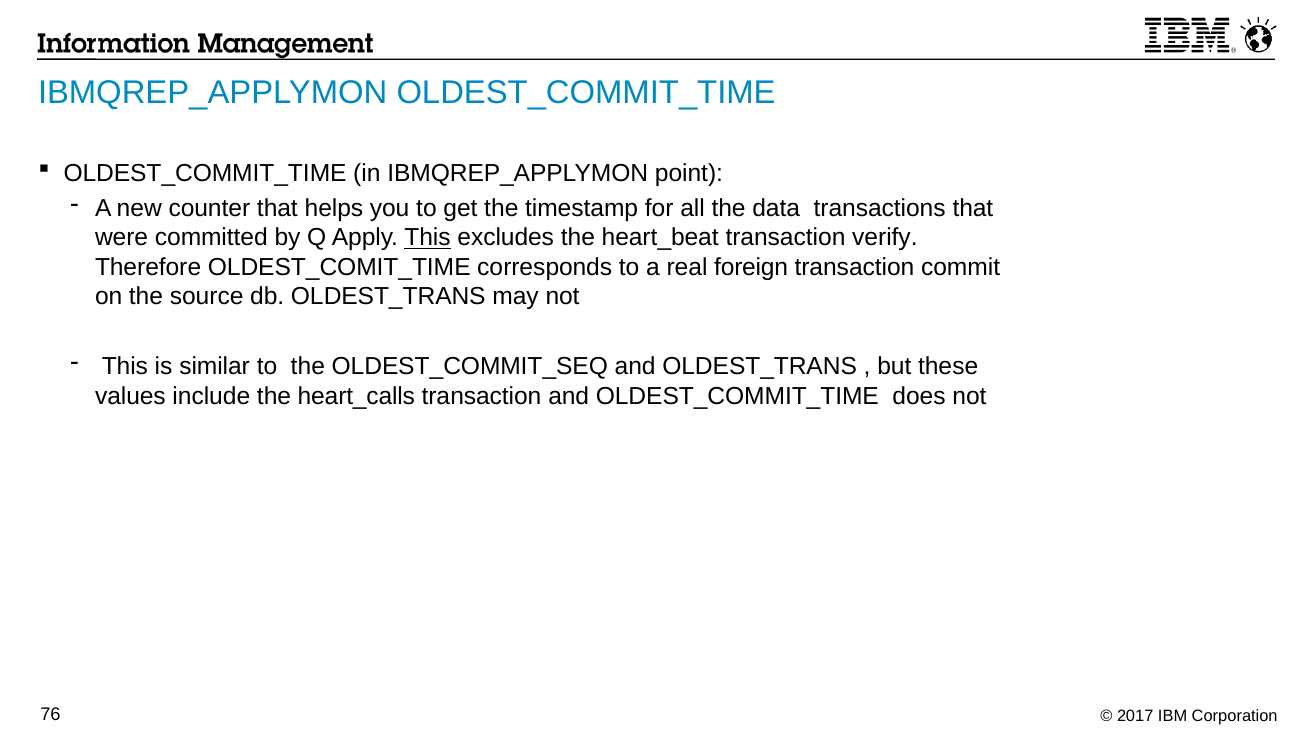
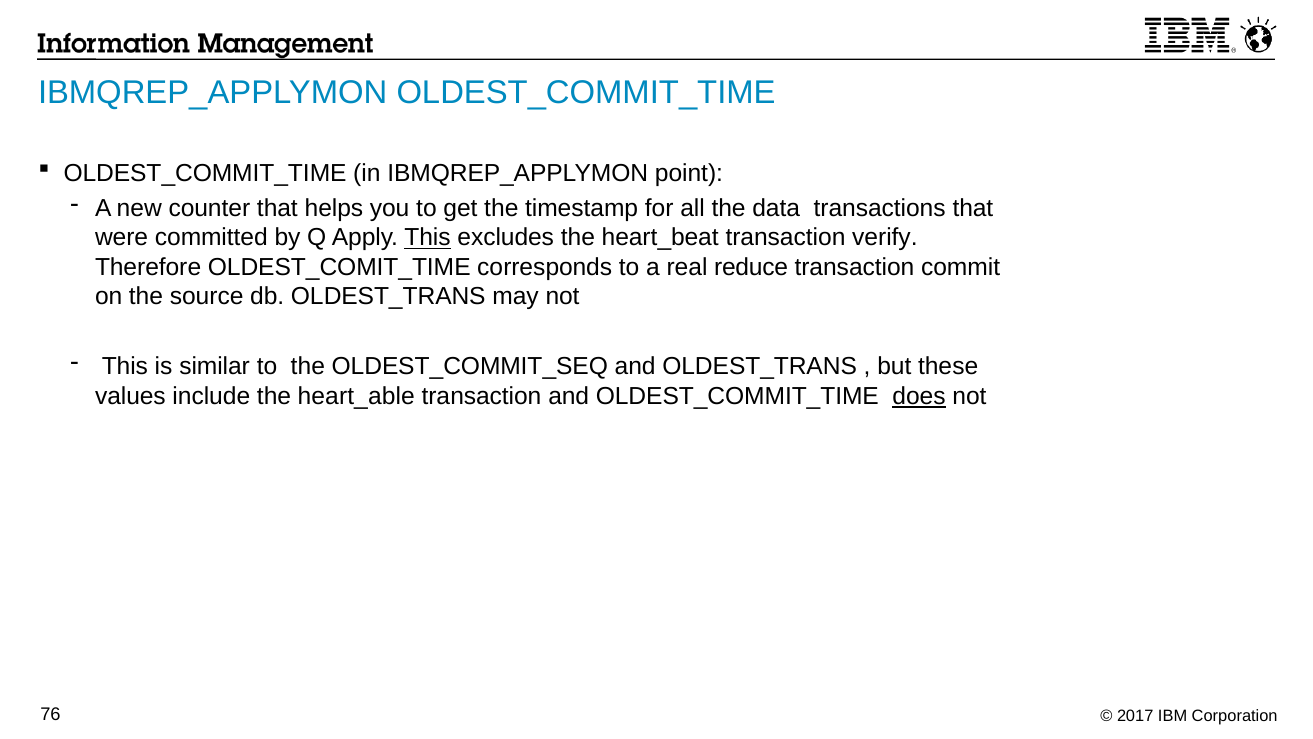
foreign: foreign -> reduce
heart_calls: heart_calls -> heart_able
does underline: none -> present
